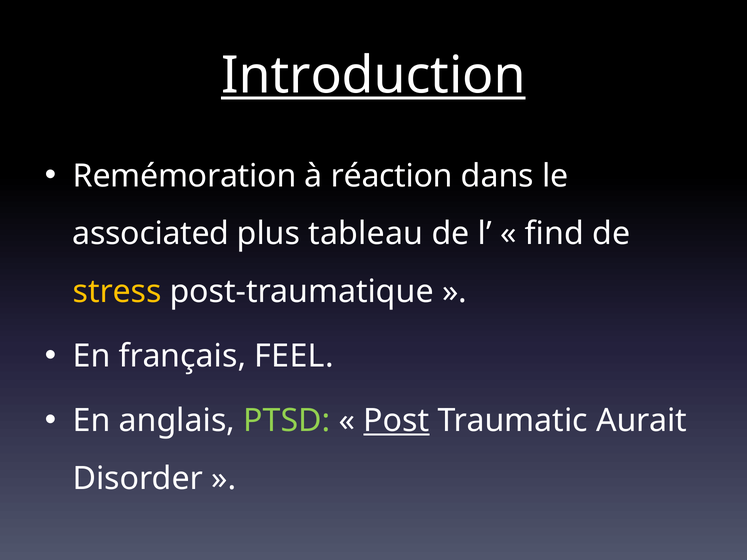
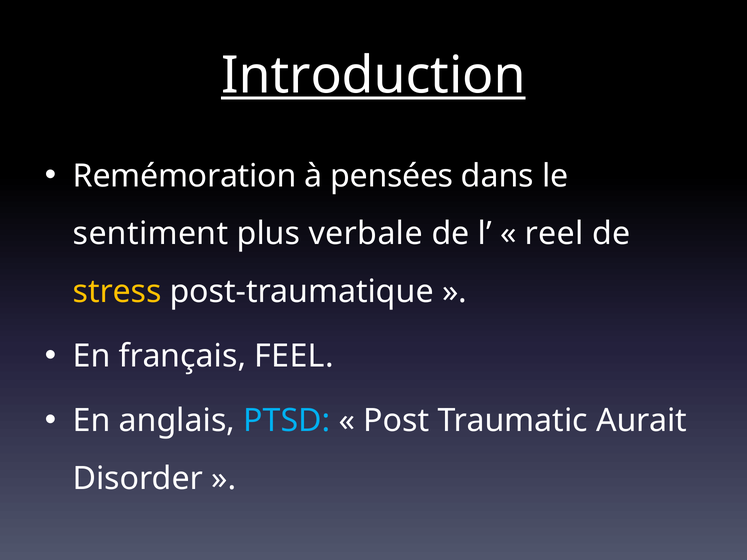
réaction: réaction -> pensées
associated: associated -> sentiment
tableau: tableau -> verbale
find: find -> reel
PTSD colour: light green -> light blue
Post underline: present -> none
